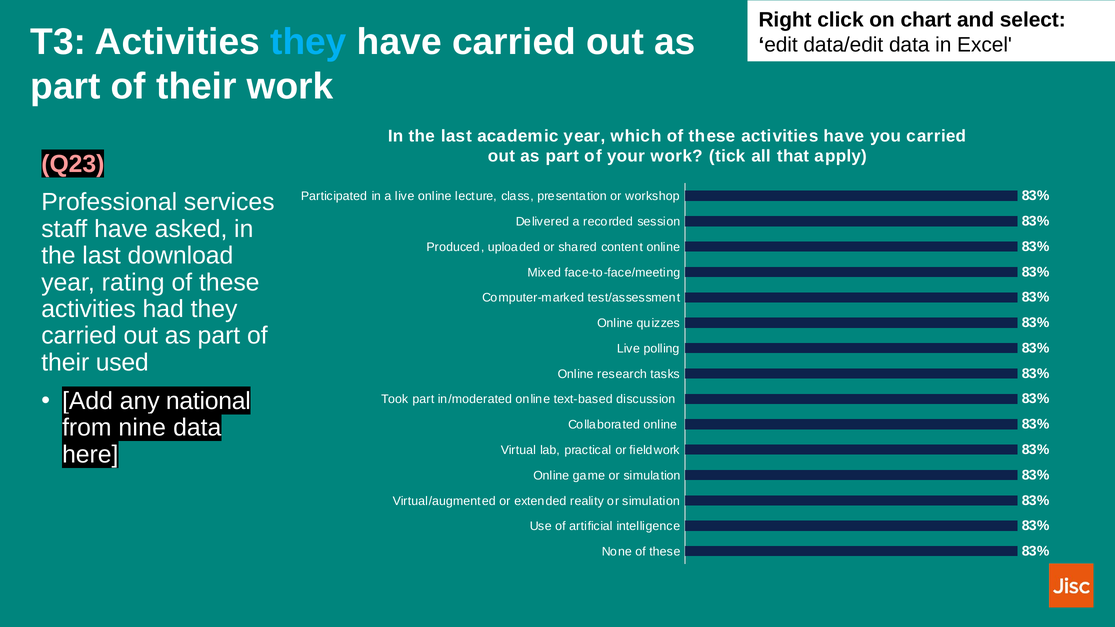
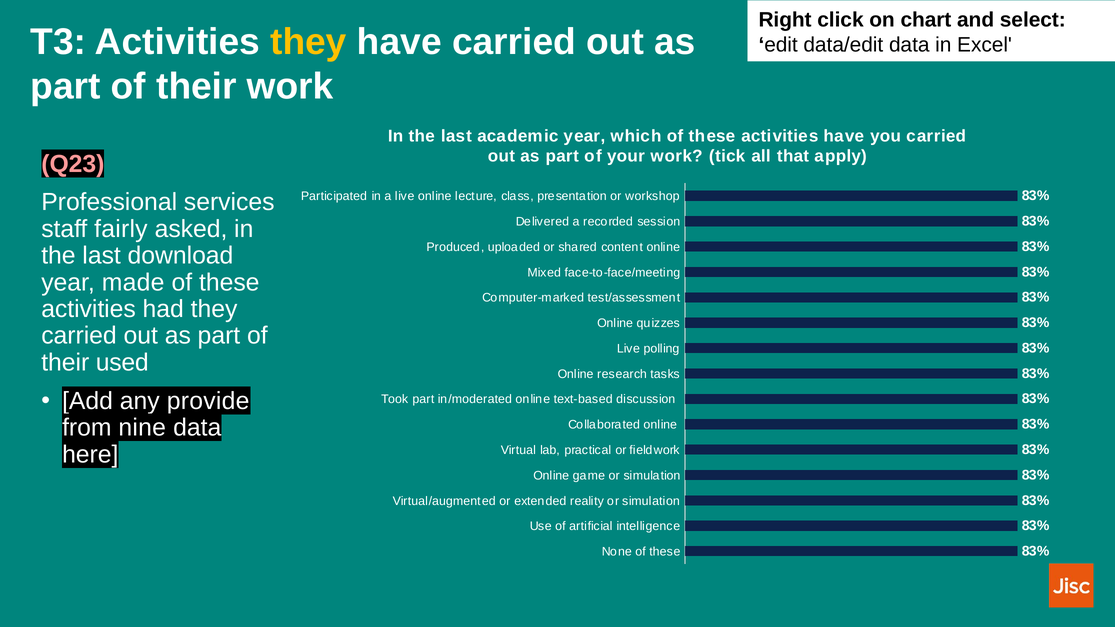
they at (308, 42) colour: light blue -> yellow
staff have: have -> fairly
rating: rating -> made
national: national -> provide
